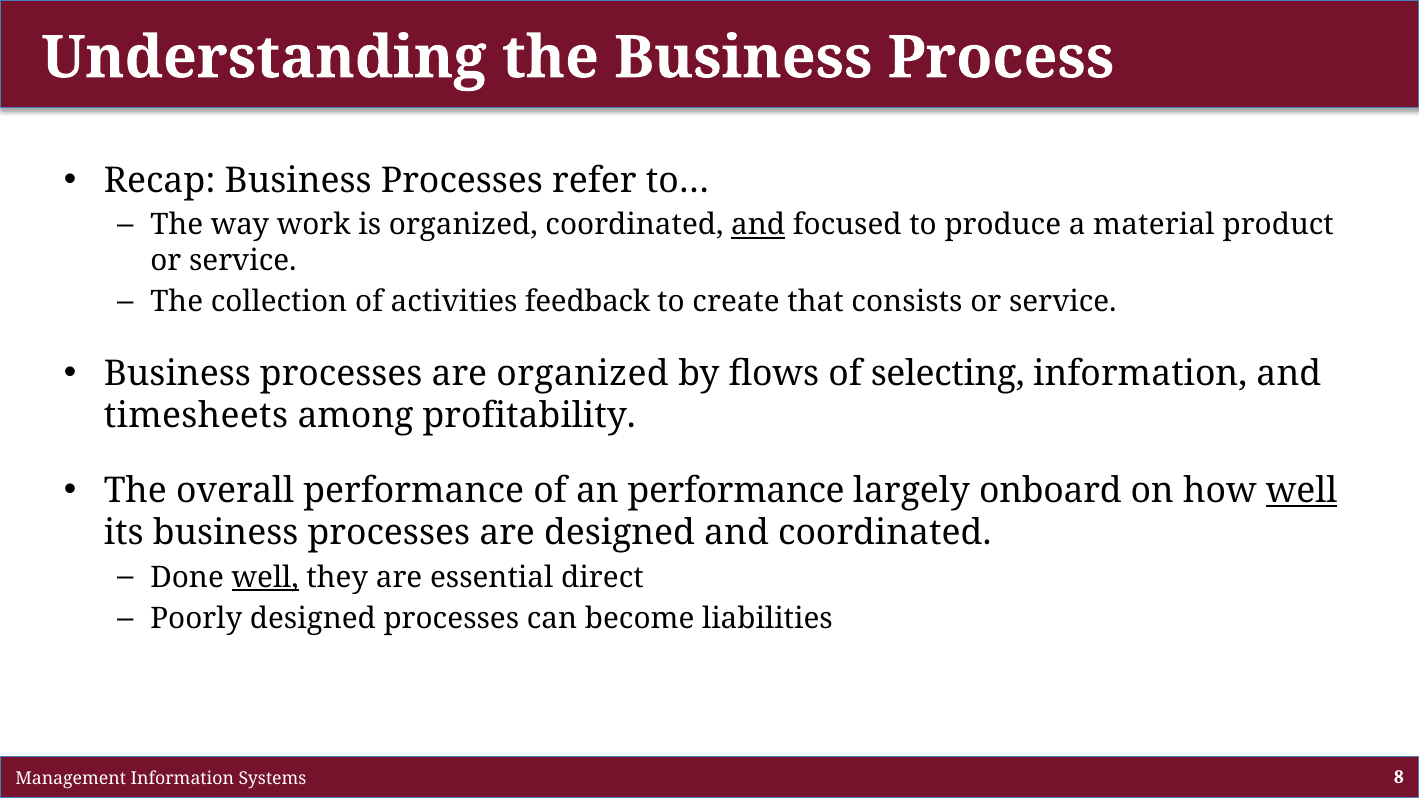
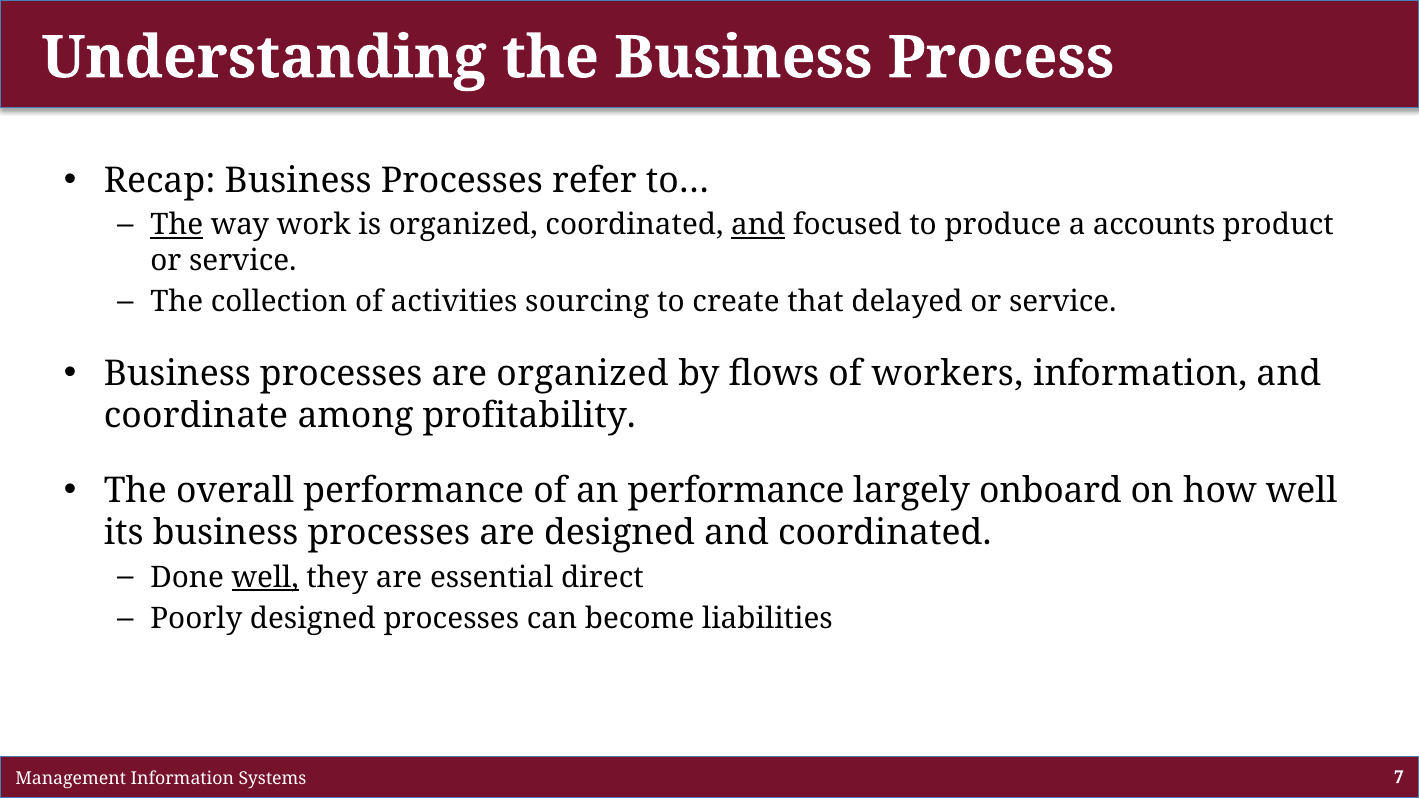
The at (177, 225) underline: none -> present
material: material -> accounts
feedback: feedback -> sourcing
consists: consists -> delayed
selecting: selecting -> workers
timesheets: timesheets -> coordinate
well at (1302, 491) underline: present -> none
8: 8 -> 7
